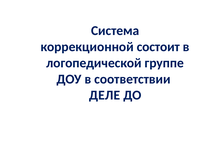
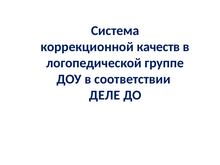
состоит: состоит -> качеств
